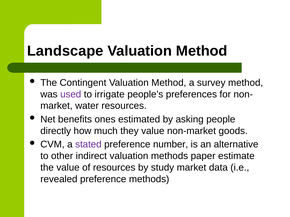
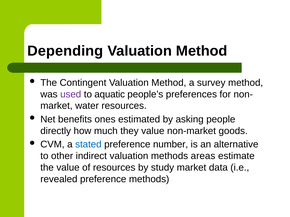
Landscape: Landscape -> Depending
irrigate: irrigate -> aquatic
stated colour: purple -> blue
paper: paper -> areas
